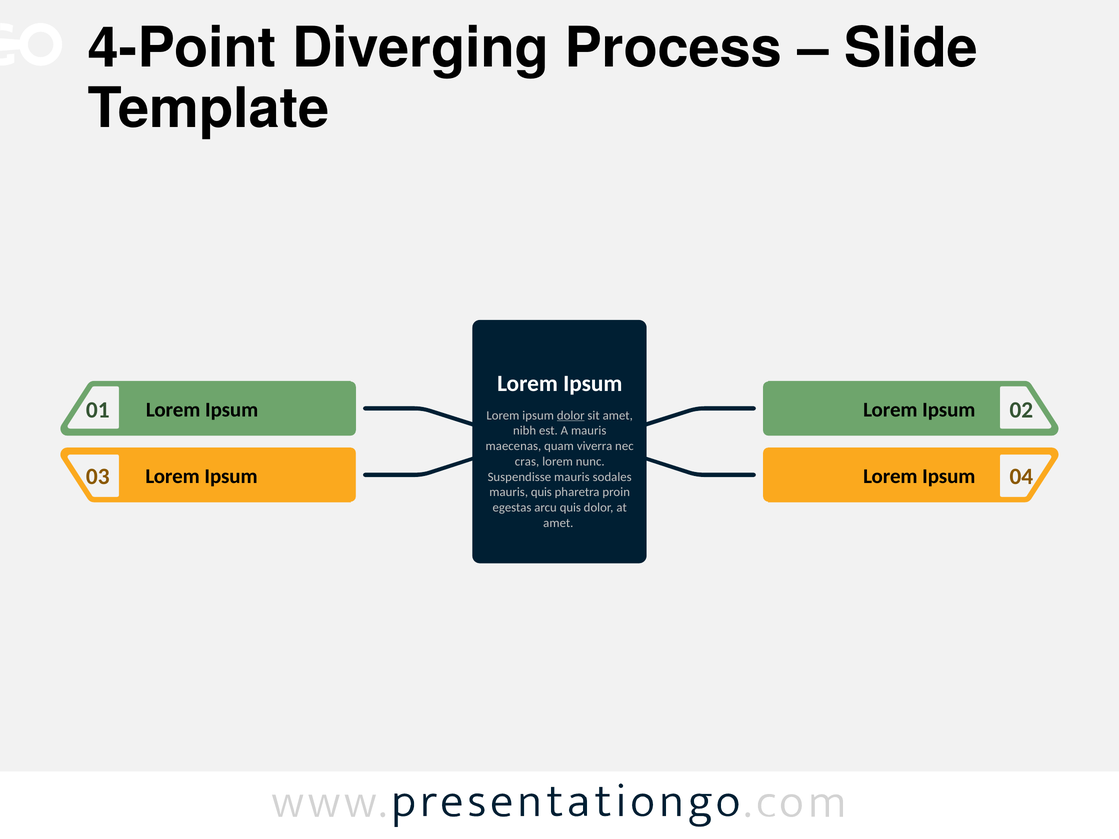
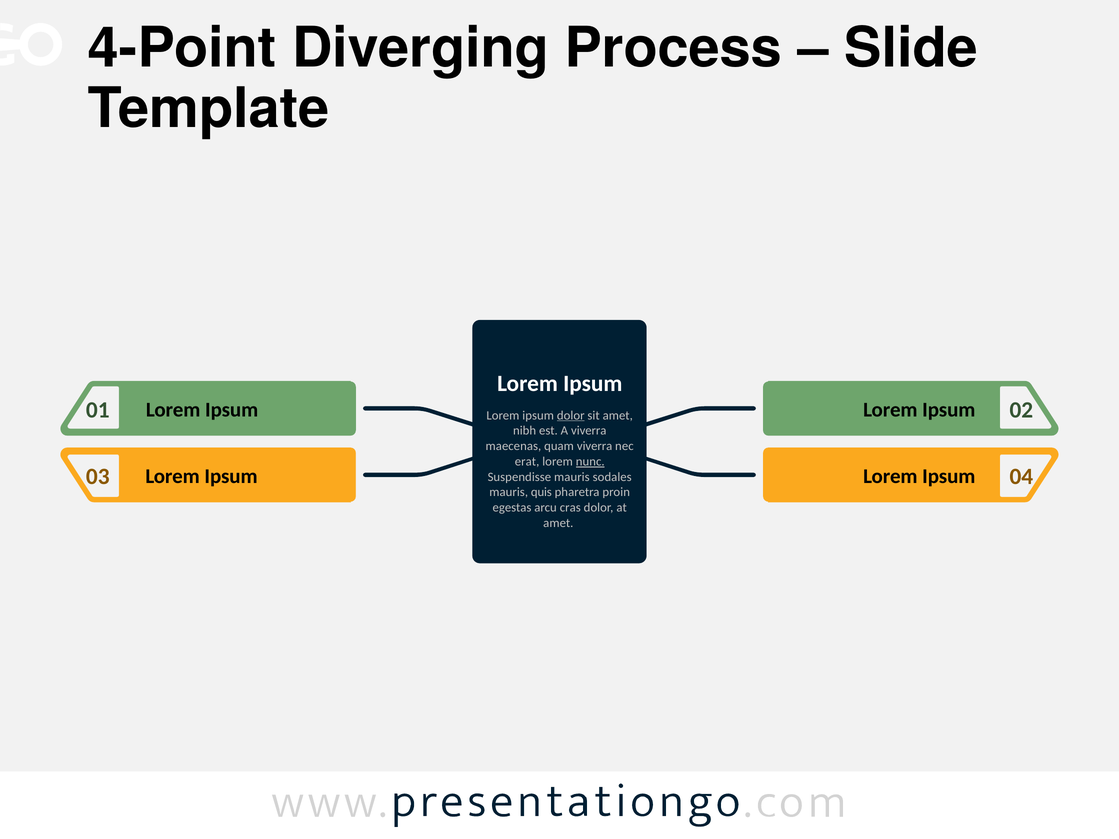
A mauris: mauris -> viverra
cras: cras -> erat
nunc underline: none -> present
arcu quis: quis -> cras
